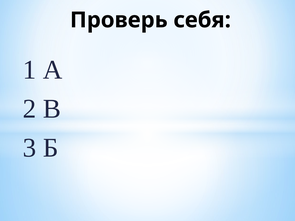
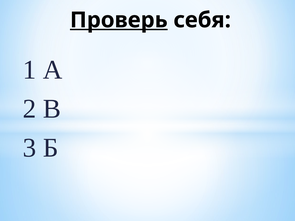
Проверь underline: none -> present
